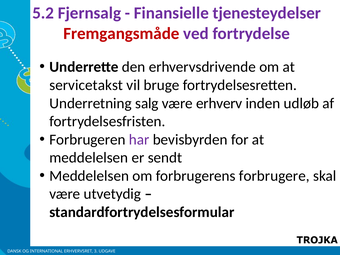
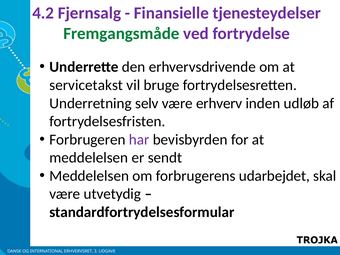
5.2: 5.2 -> 4.2
Fremgangsmåde colour: red -> green
salg: salg -> selv
forbrugere: forbrugere -> udarbejdet
